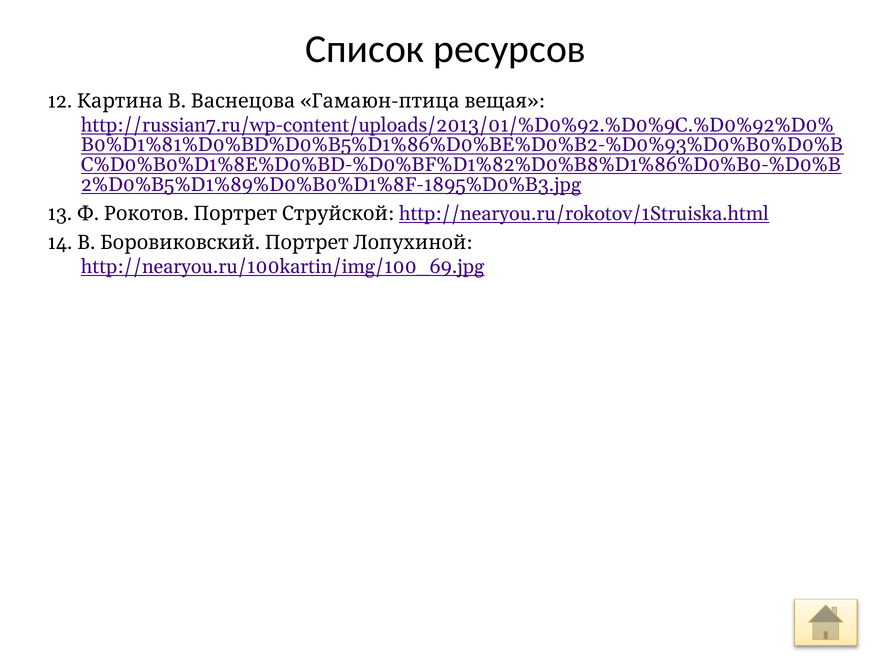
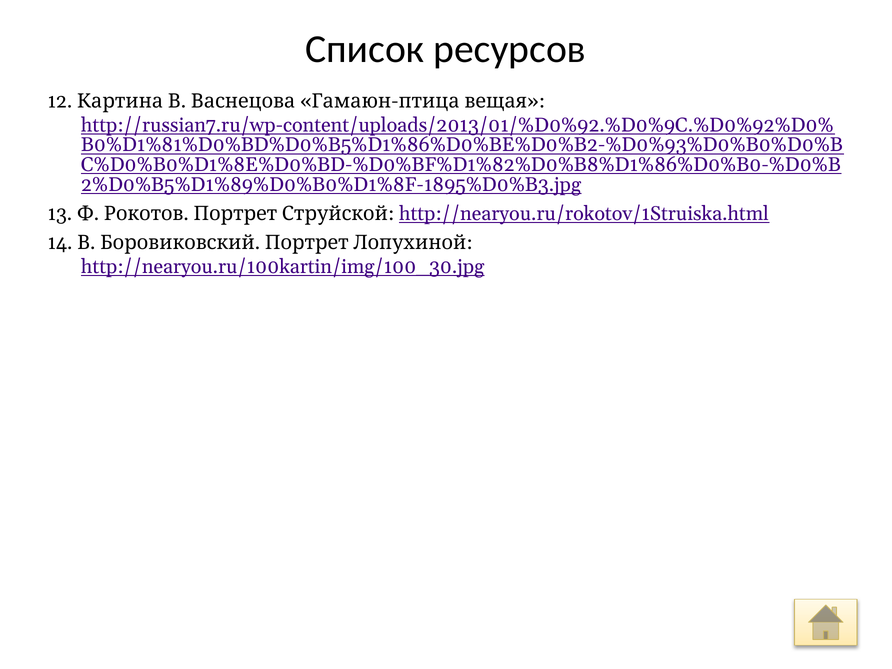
http://nearyou.ru/100kartin/img/100_69.jpg: http://nearyou.ru/100kartin/img/100_69.jpg -> http://nearyou.ru/100kartin/img/100_30.jpg
